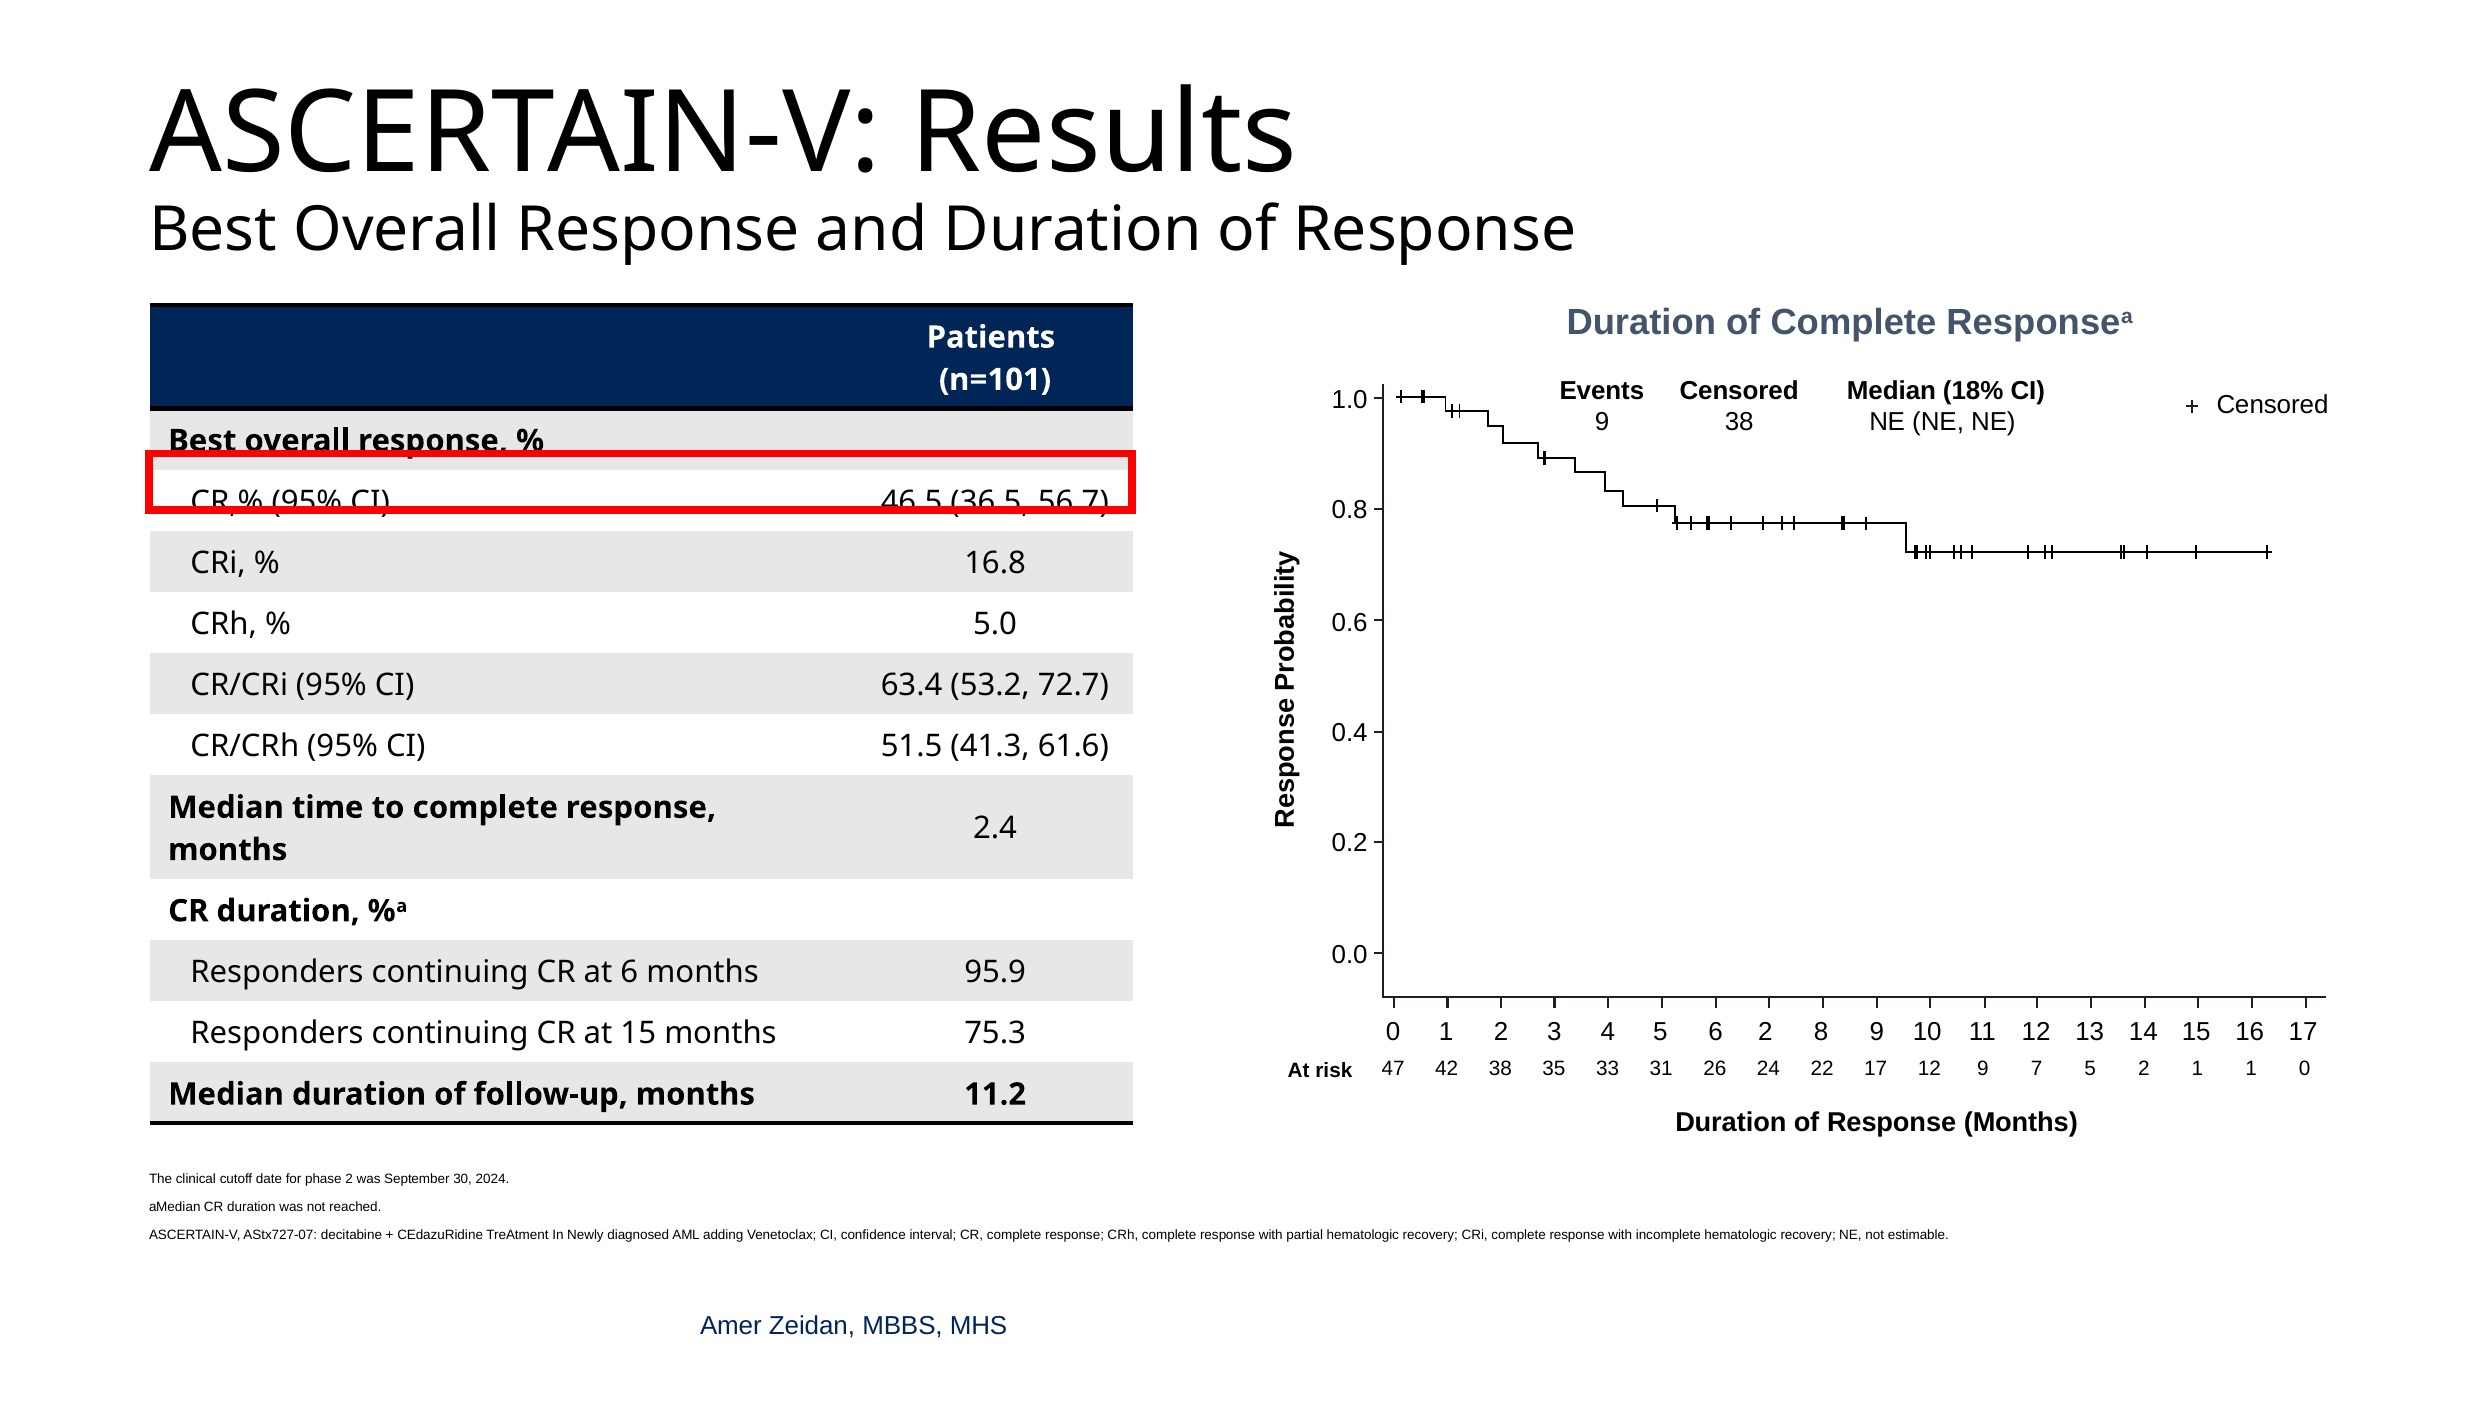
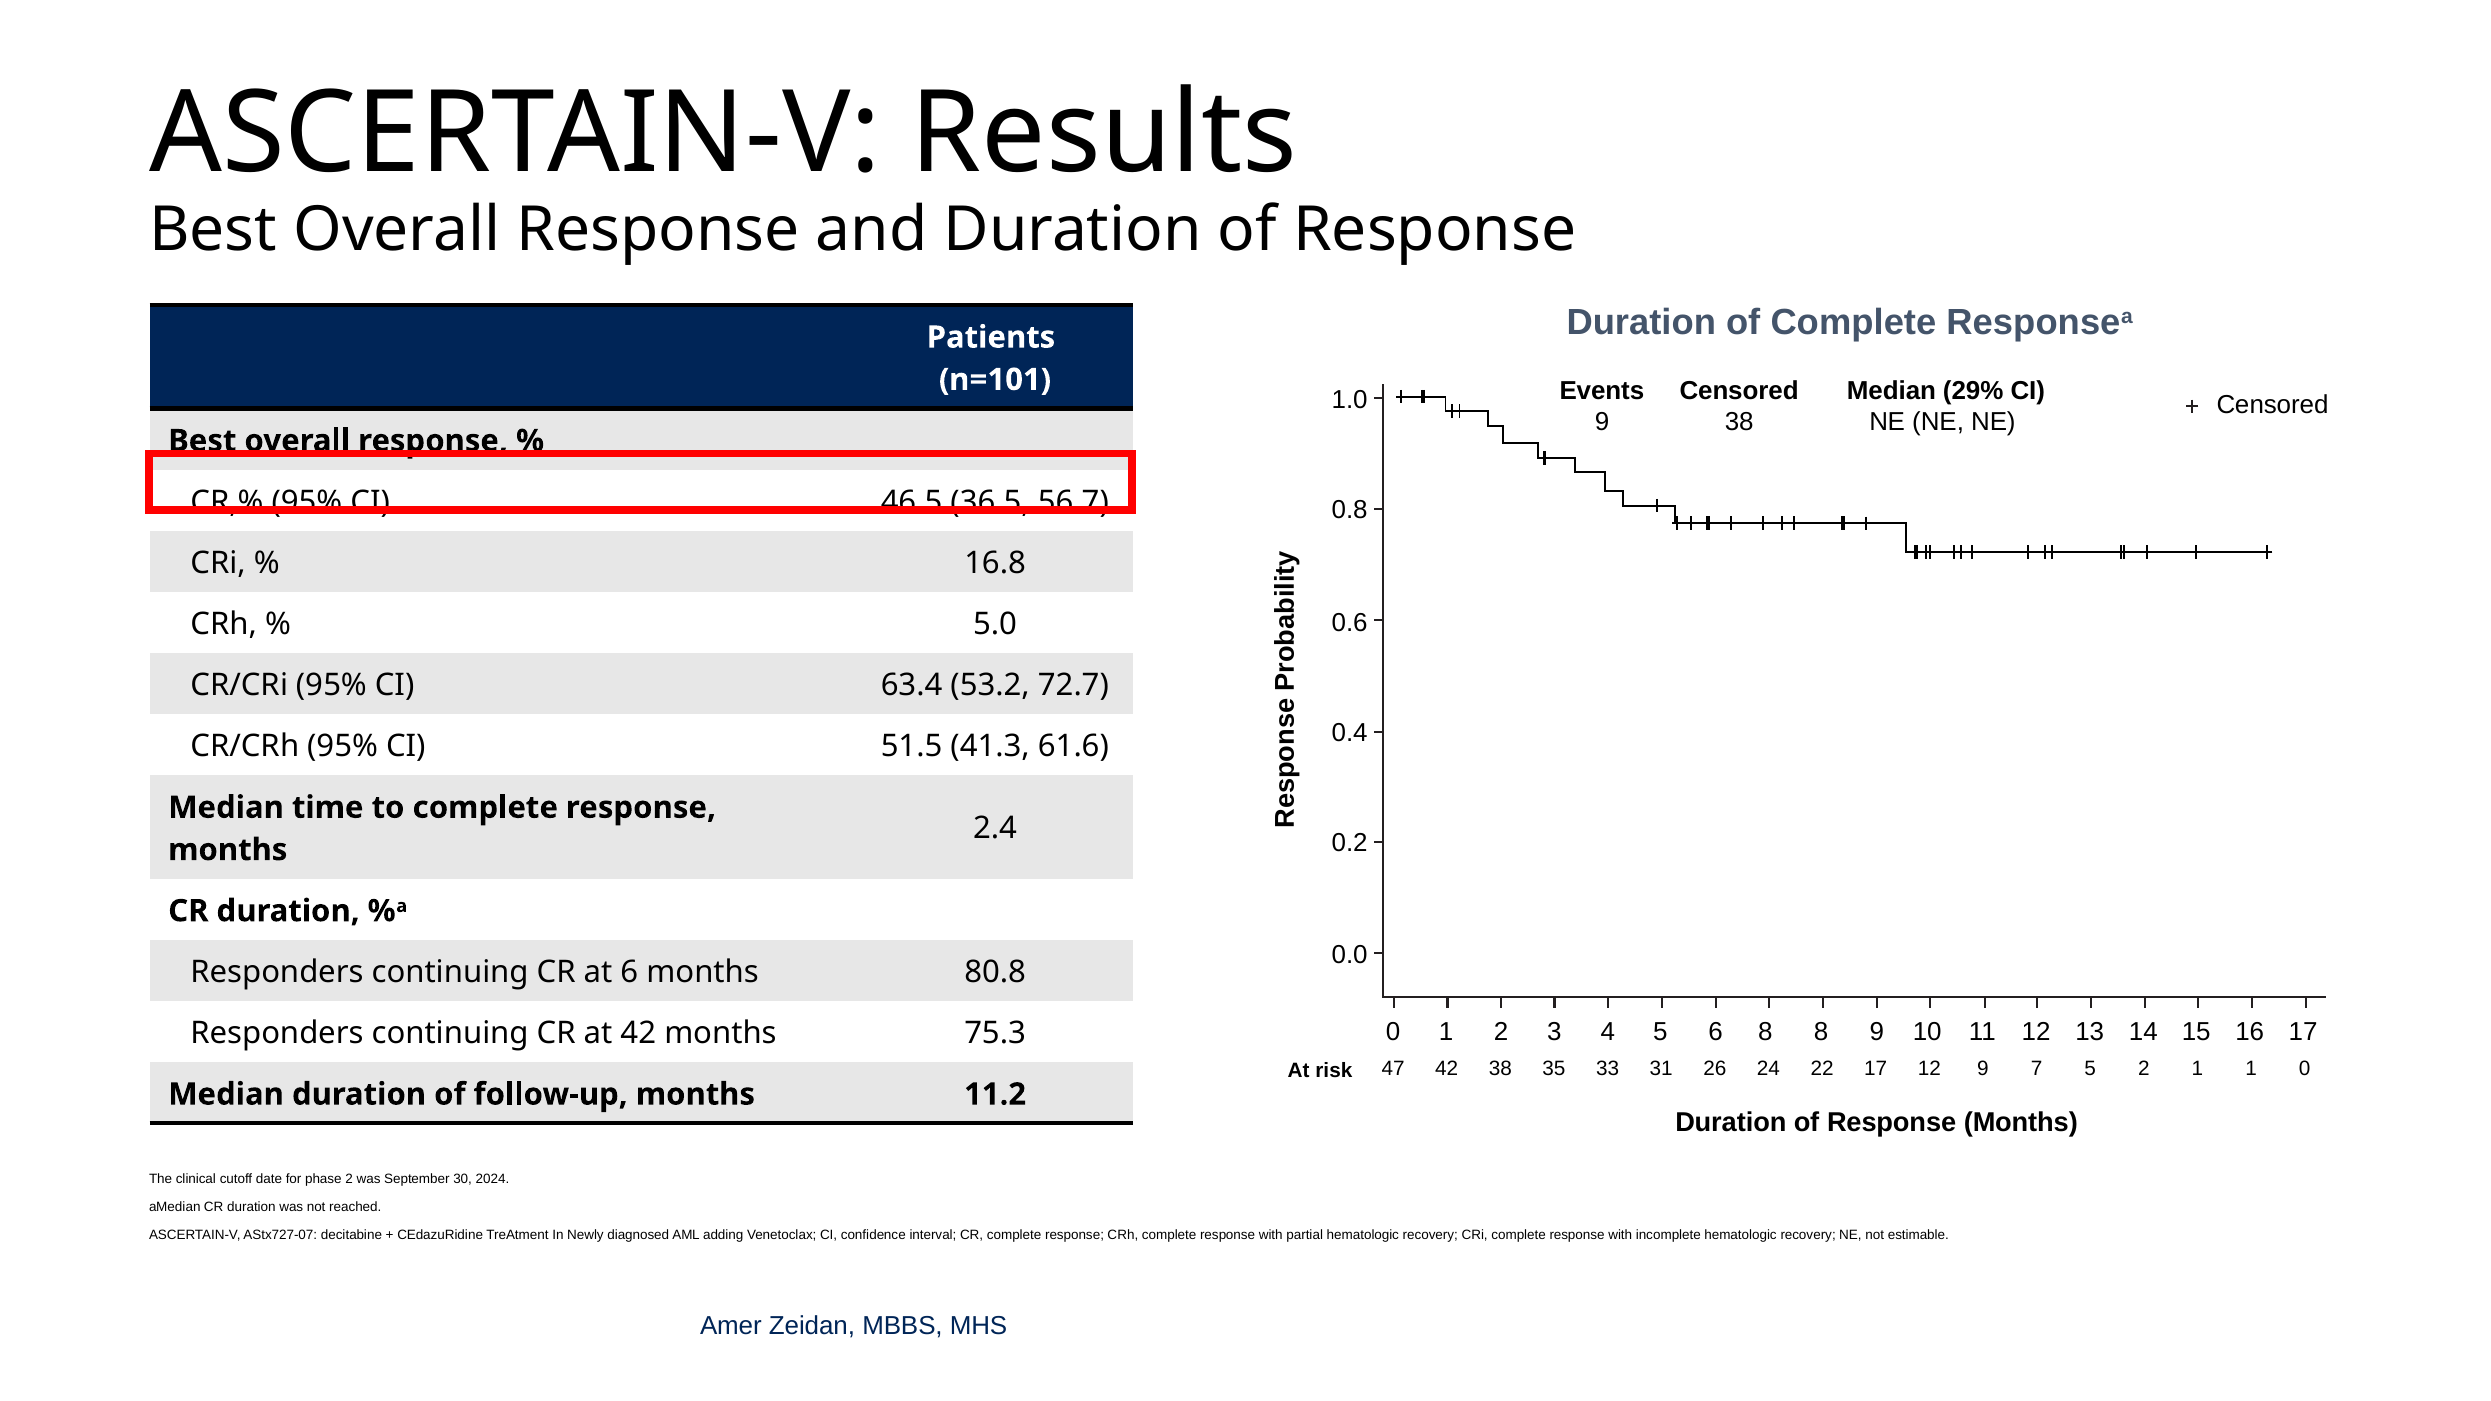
18%: 18% -> 29%
95.9: 95.9 -> 80.8
6 2: 2 -> 8
at 15: 15 -> 42
